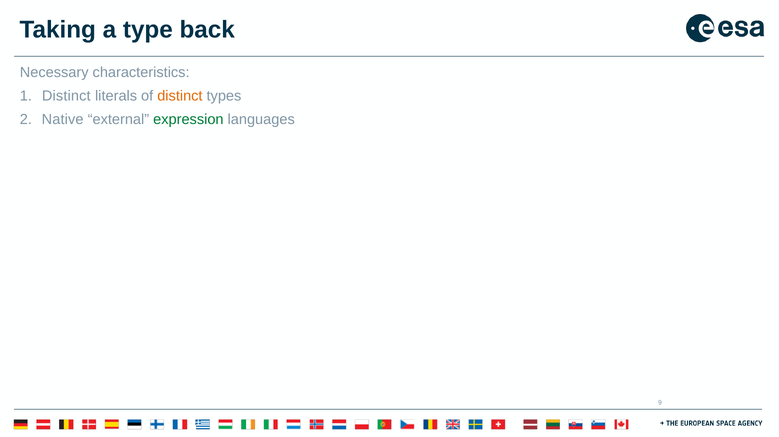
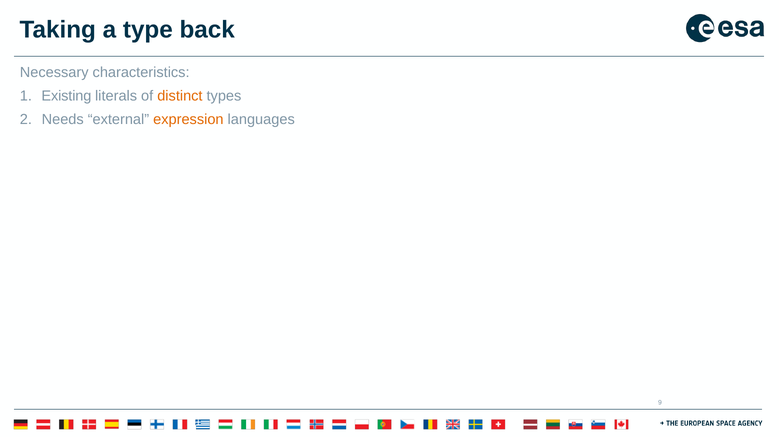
Distinct at (66, 96): Distinct -> Existing
Native: Native -> Needs
expression colour: green -> orange
